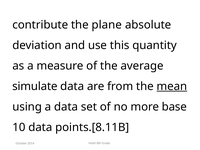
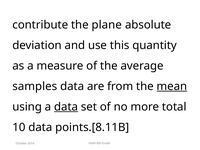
simulate: simulate -> samples
data at (66, 107) underline: none -> present
base: base -> total
